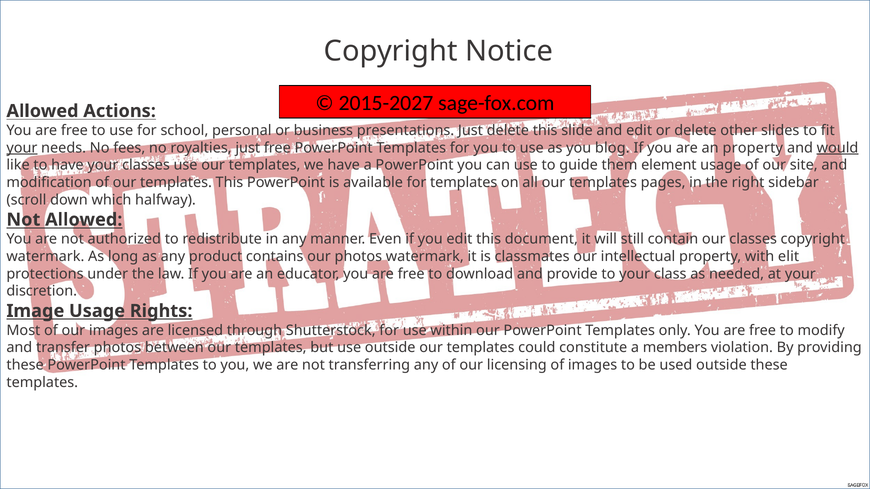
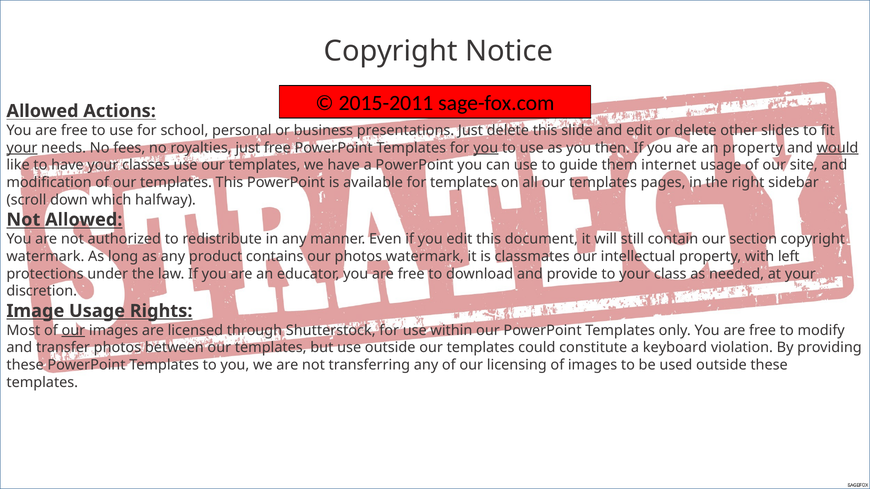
2015-2027: 2015-2027 -> 2015-2011
you at (486, 148) underline: none -> present
blog: blog -> then
element: element -> internet
our classes: classes -> section
elit: elit -> left
our at (73, 330) underline: none -> present
members: members -> keyboard
